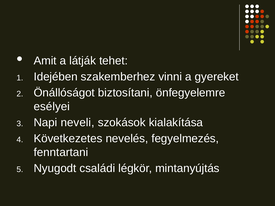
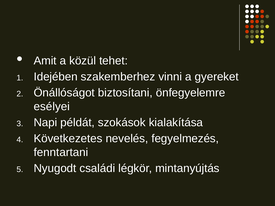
látják: látják -> közül
neveli: neveli -> példát
